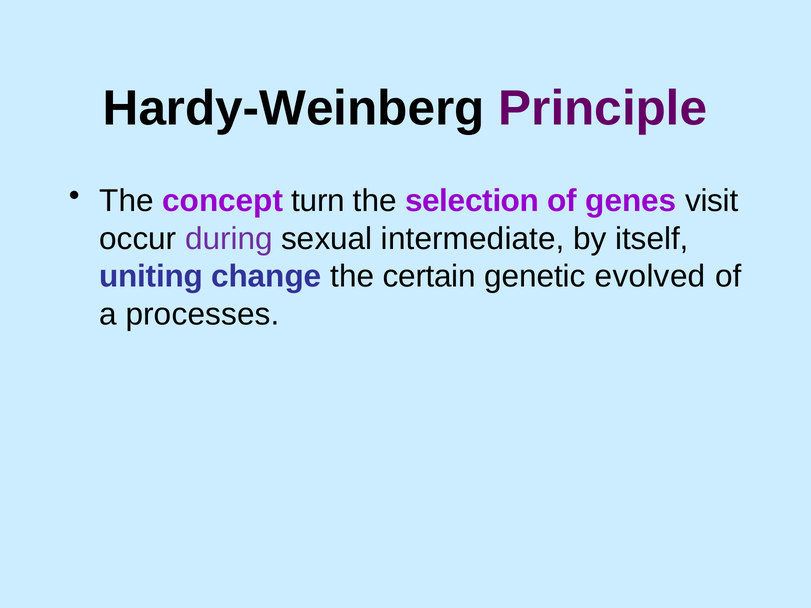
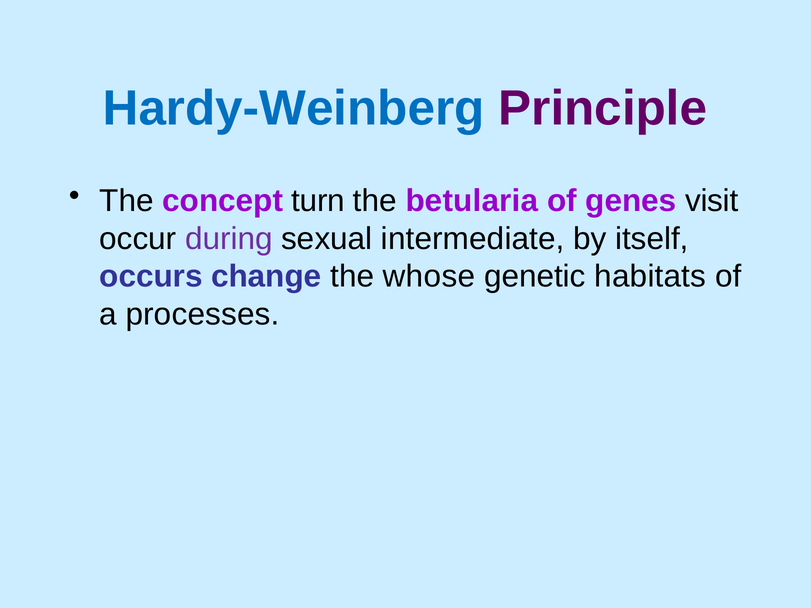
Hardy-Weinberg colour: black -> blue
selection: selection -> betularia
uniting: uniting -> occurs
certain: certain -> whose
evolved: evolved -> habitats
